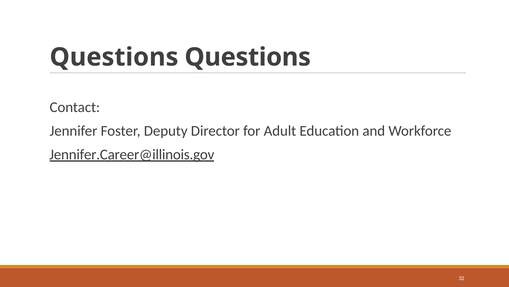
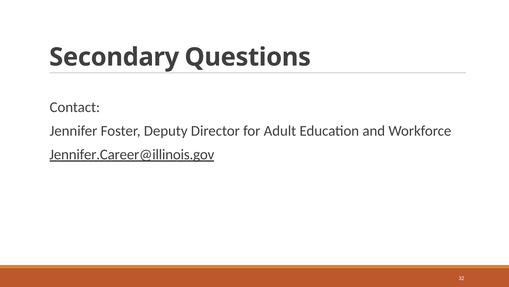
Questions at (114, 57): Questions -> Secondary
